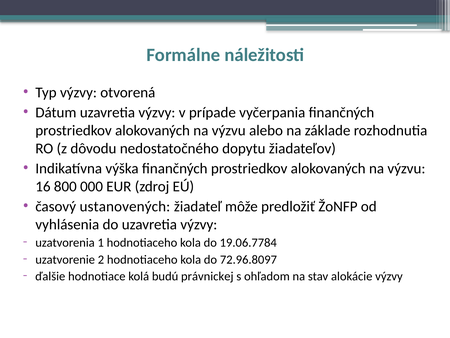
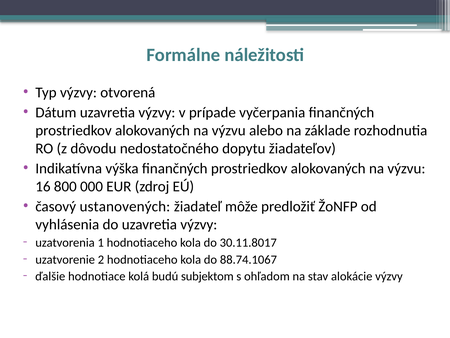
19.06.7784: 19.06.7784 -> 30.11.8017
72.96.8097: 72.96.8097 -> 88.74.1067
právnickej: právnickej -> subjektom
